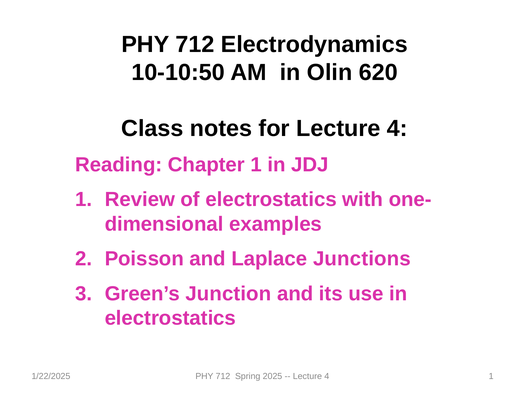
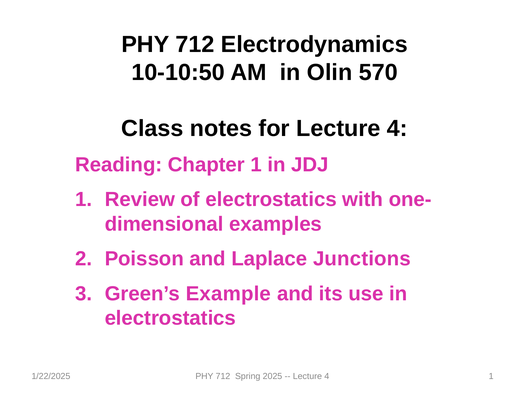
620: 620 -> 570
Junction: Junction -> Example
